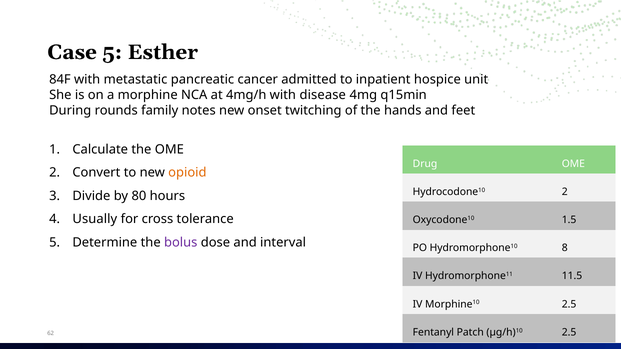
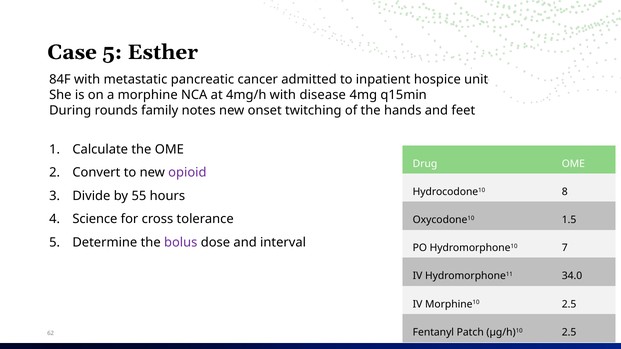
opioid colour: orange -> purple
Hydrocodone10 2: 2 -> 8
80: 80 -> 55
Usually: Usually -> Science
8: 8 -> 7
11.5: 11.5 -> 34.0
